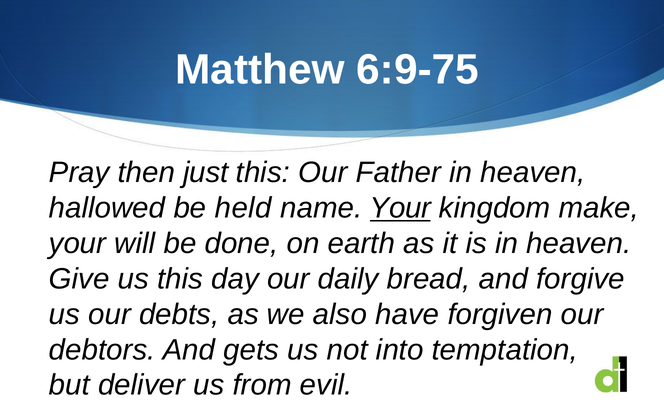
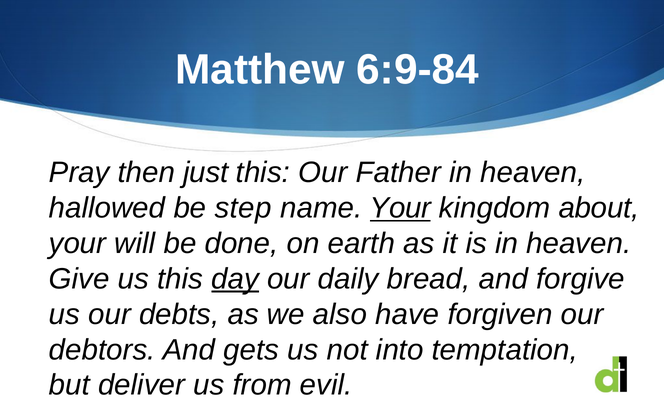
6:9-75: 6:9-75 -> 6:9-84
held: held -> step
make: make -> about
day underline: none -> present
